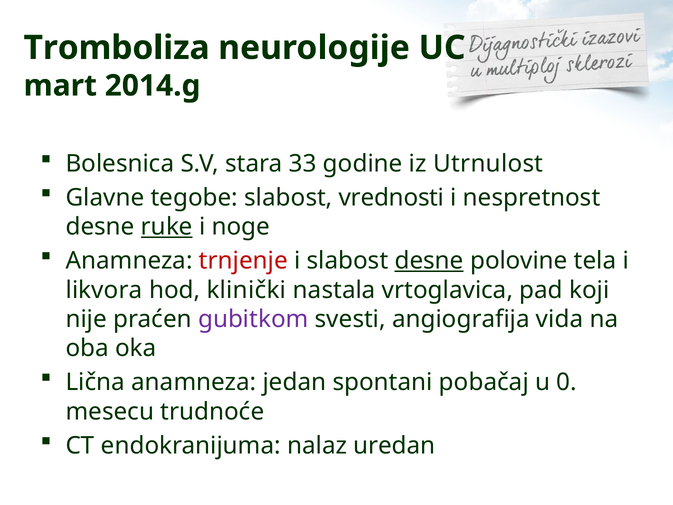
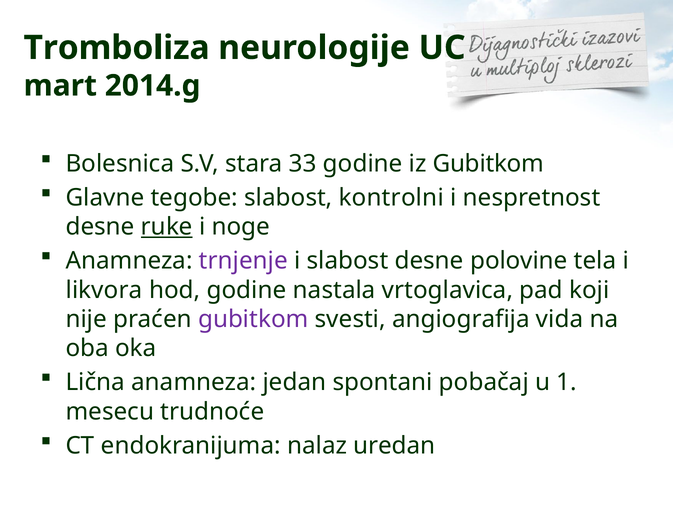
iz Utrnulost: Utrnulost -> Gubitkom
vrednosti: vrednosti -> kontrolni
trnjenje colour: red -> purple
desne at (429, 261) underline: present -> none
hod klinički: klinički -> godine
0: 0 -> 1
